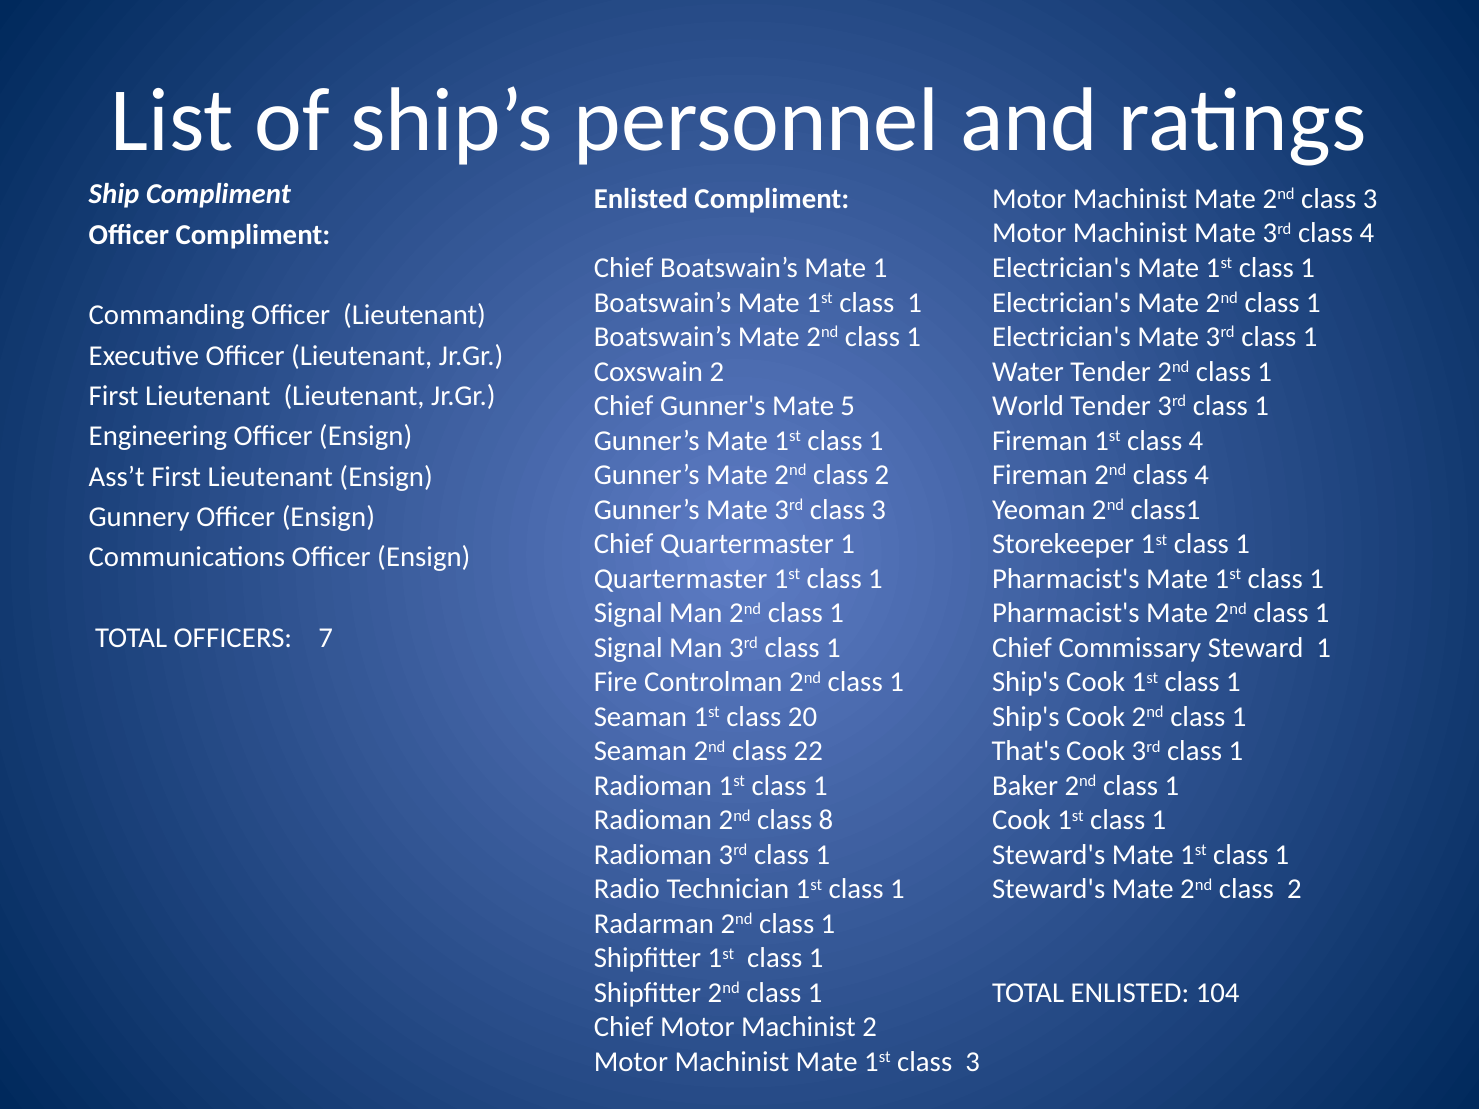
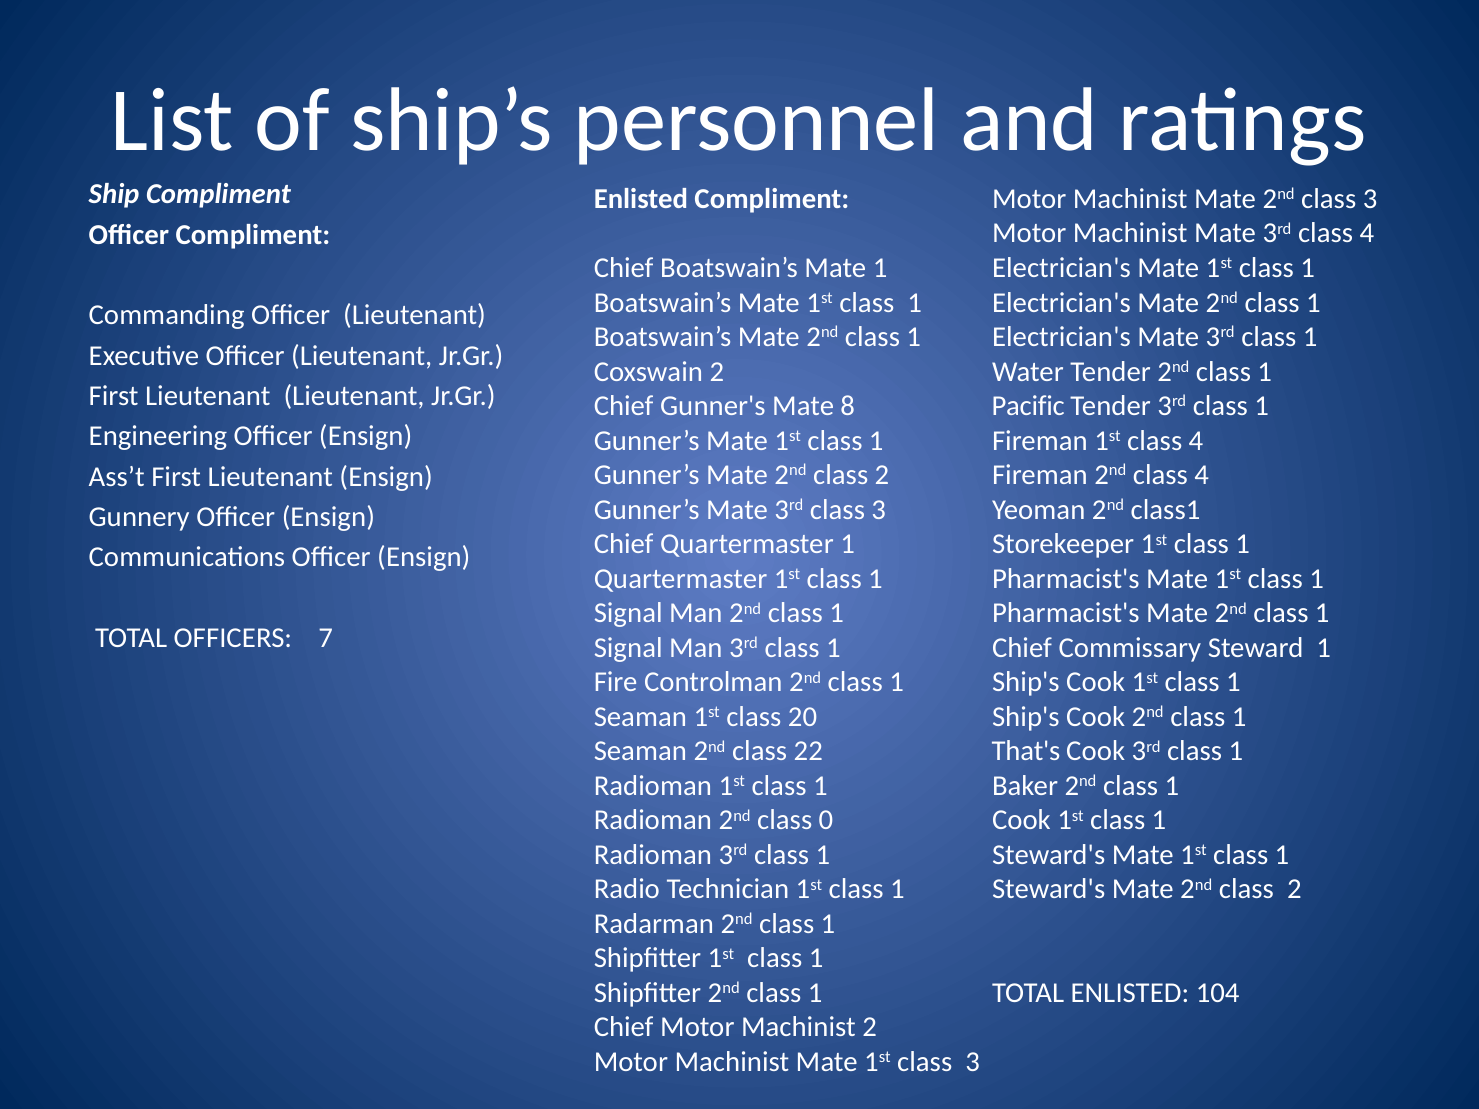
5: 5 -> 8
World: World -> Pacific
8: 8 -> 0
